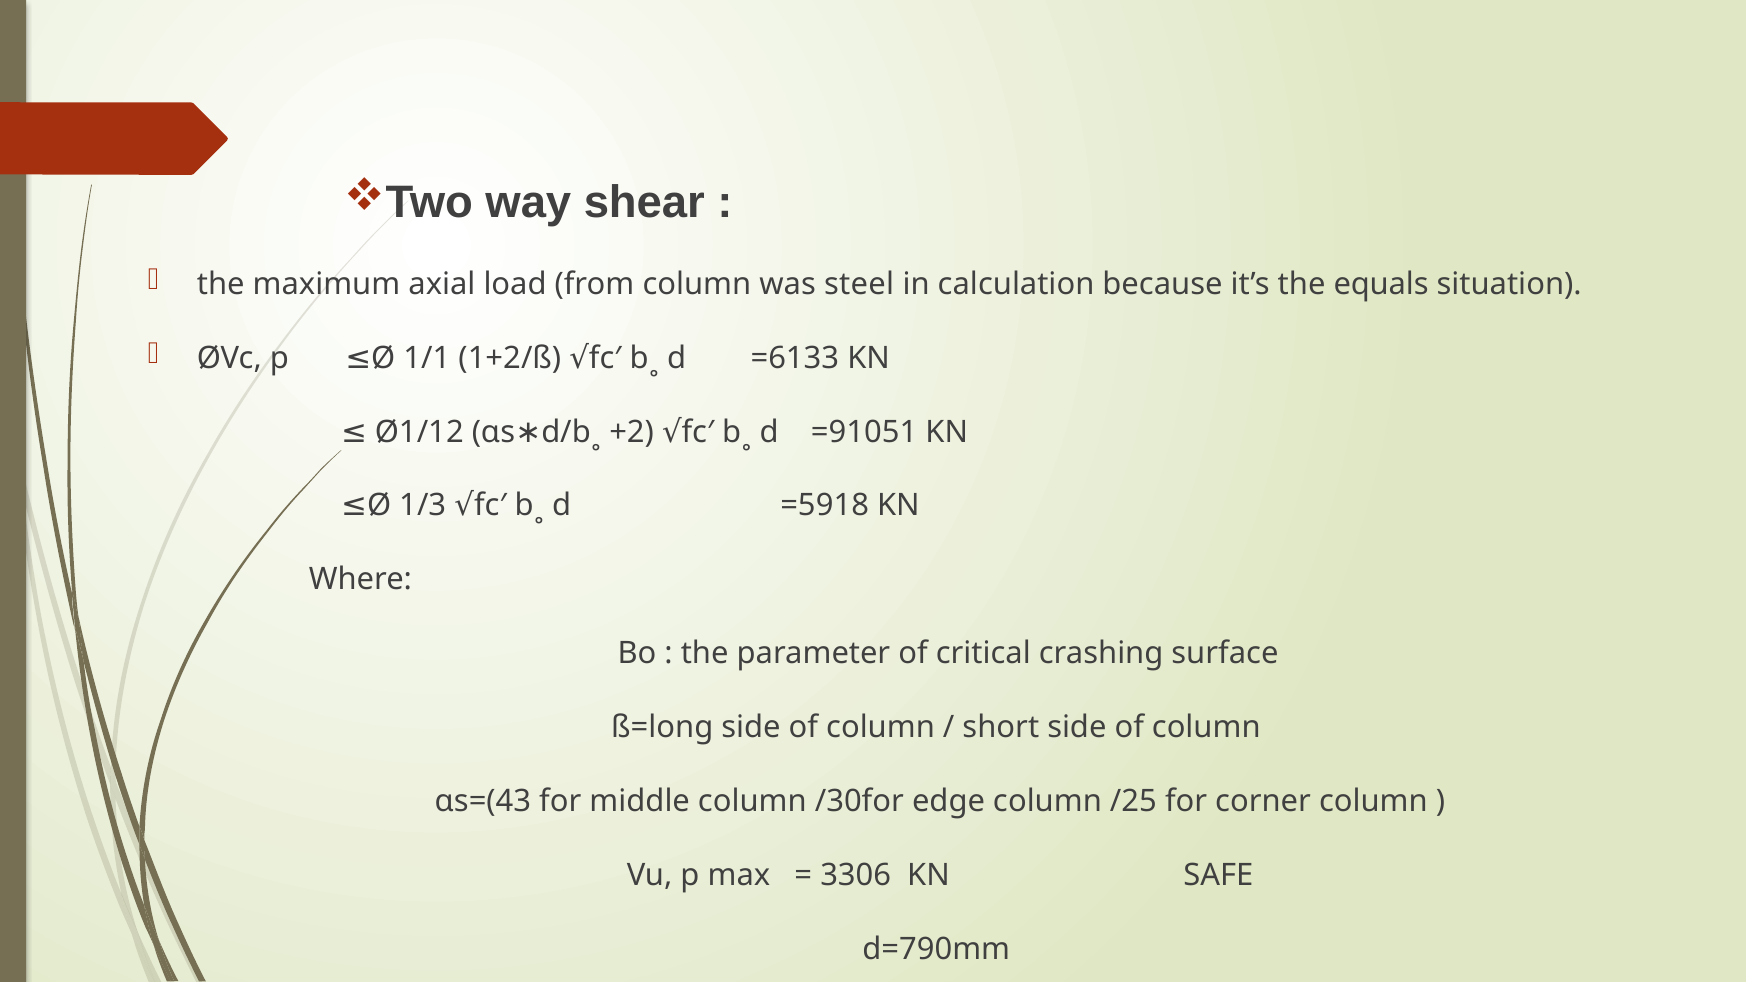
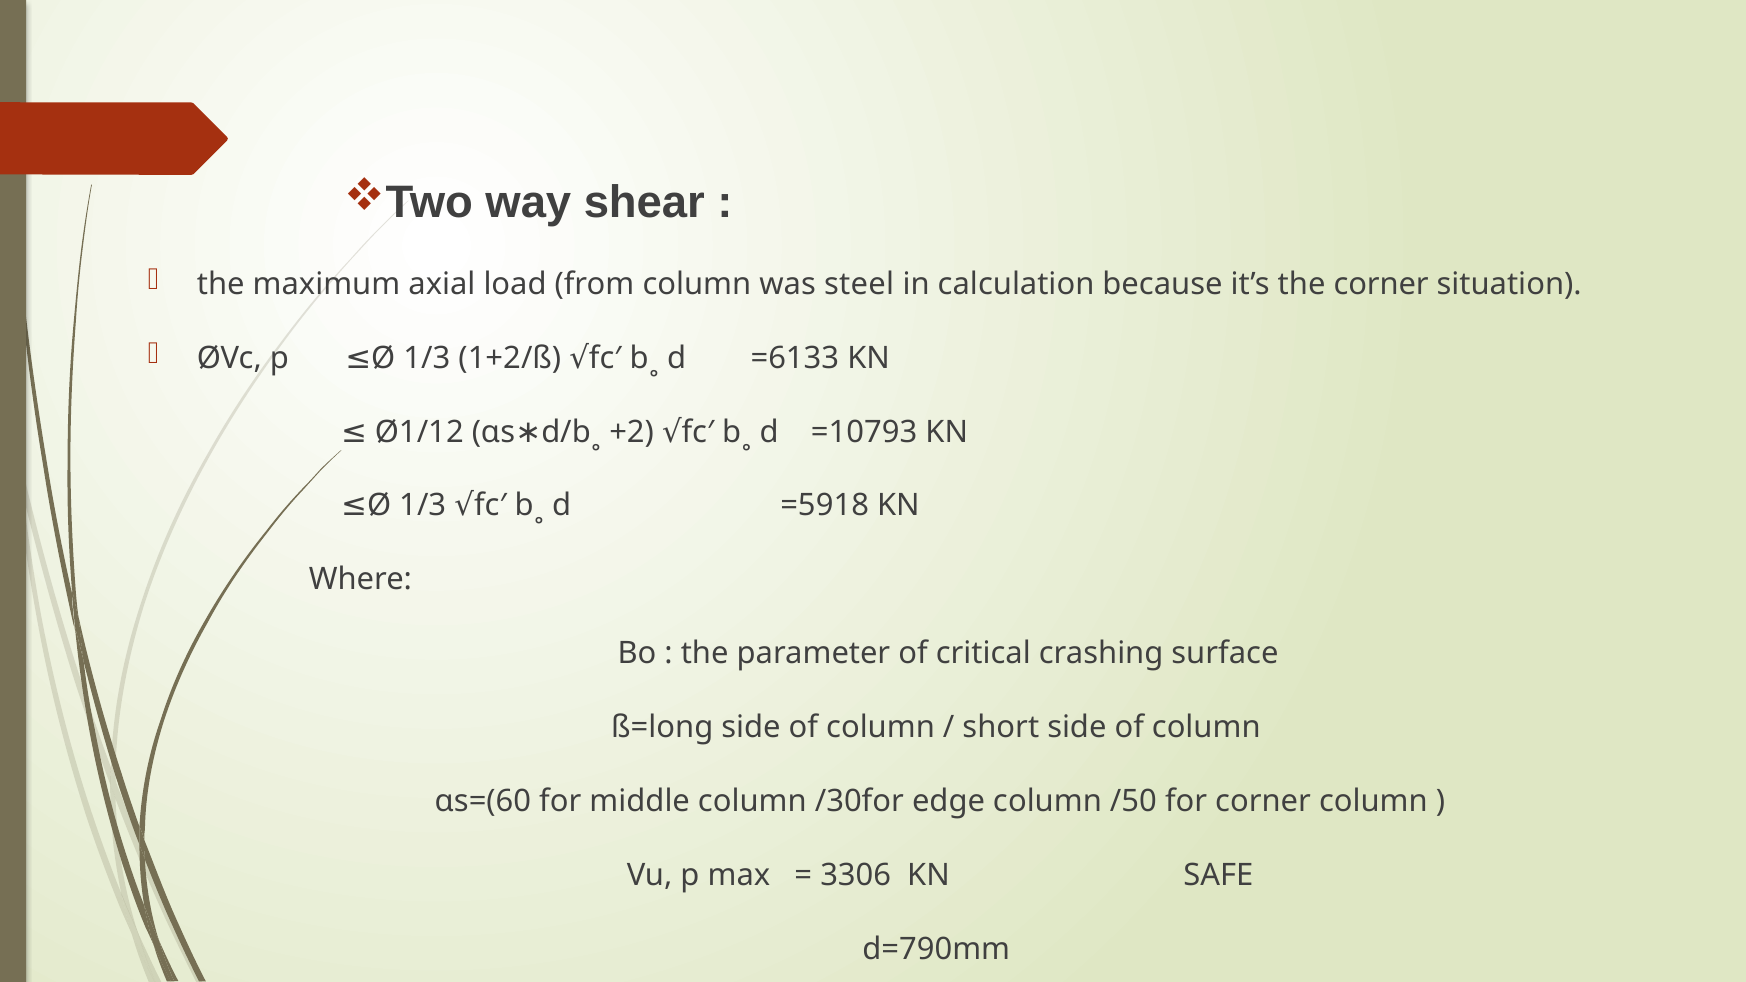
the equals: equals -> corner
1/1 at (427, 358): 1/1 -> 1/3
=91051: =91051 -> =10793
αs=(43: αs=(43 -> αs=(60
/25: /25 -> /50
